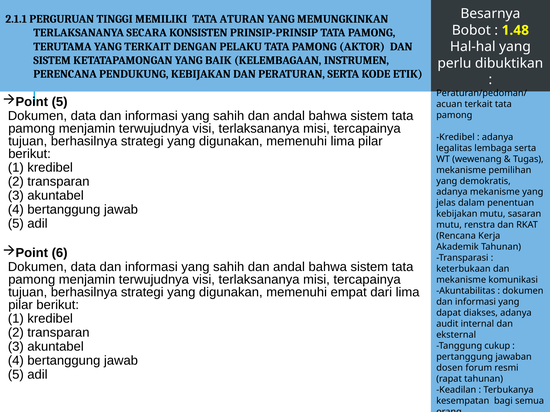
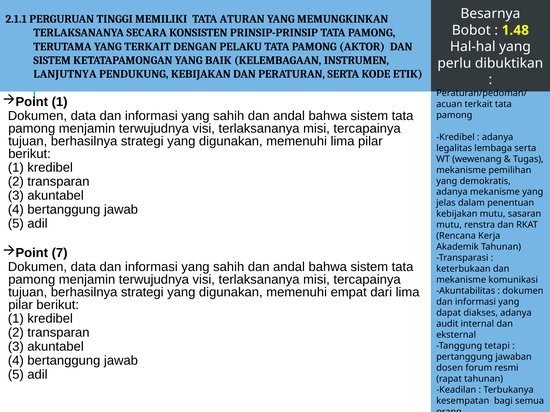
PERENCANA: PERENCANA -> LANJUTNYA
5 at (60, 102): 5 -> 1
6: 6 -> 7
cukup: cukup -> tetapi
